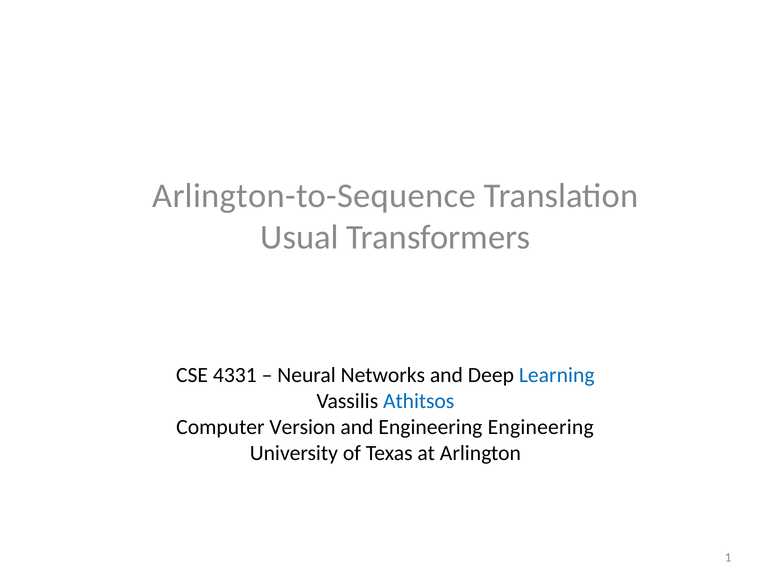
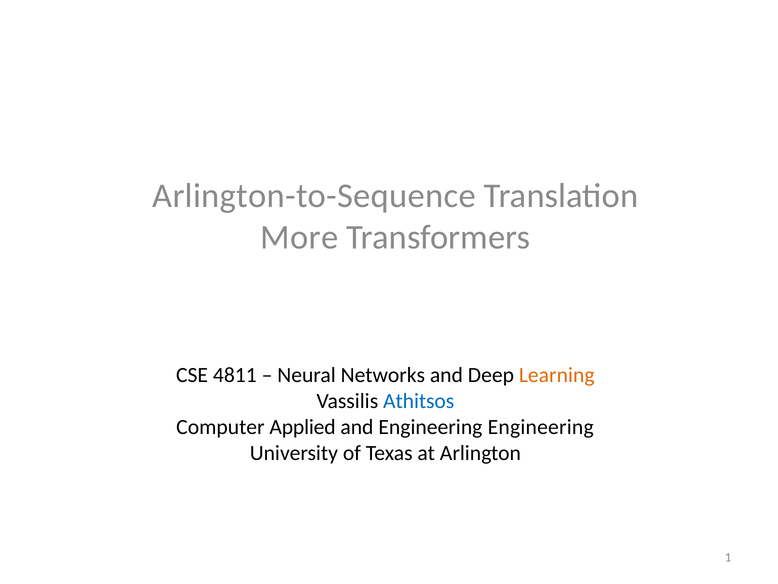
Usual: Usual -> More
4331: 4331 -> 4811
Learning colour: blue -> orange
Version: Version -> Applied
